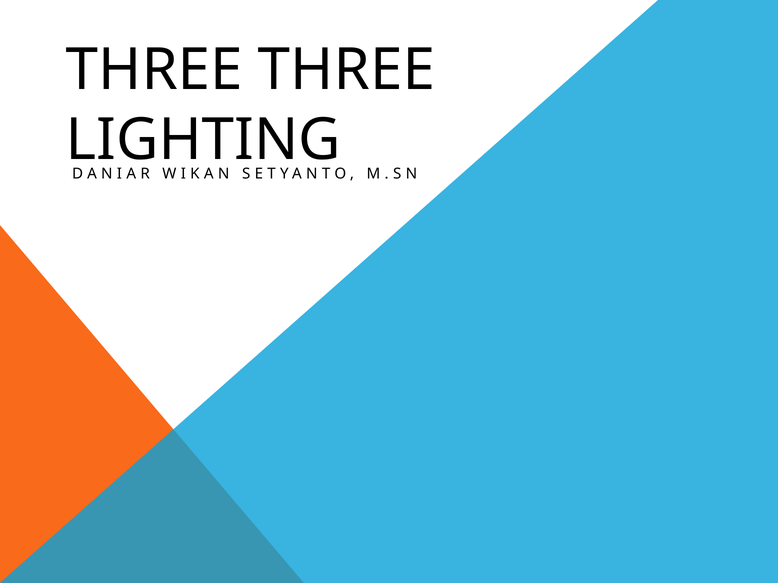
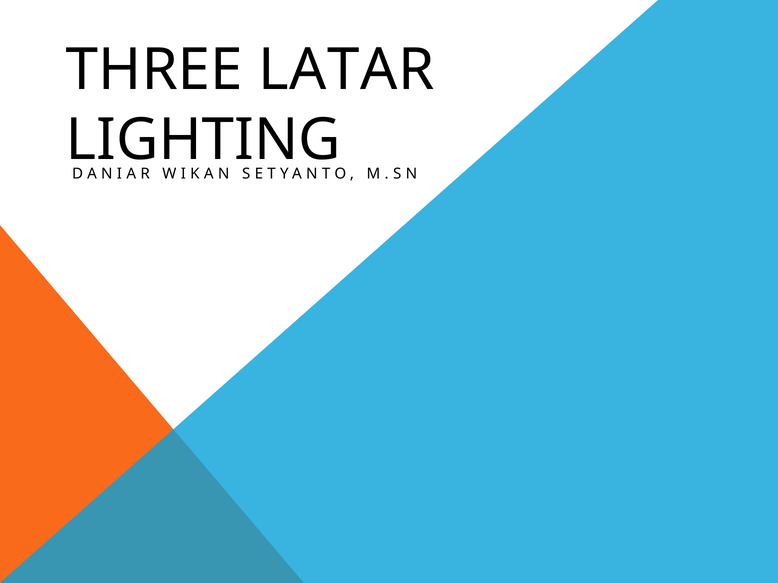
THREE THREE: THREE -> LATAR
